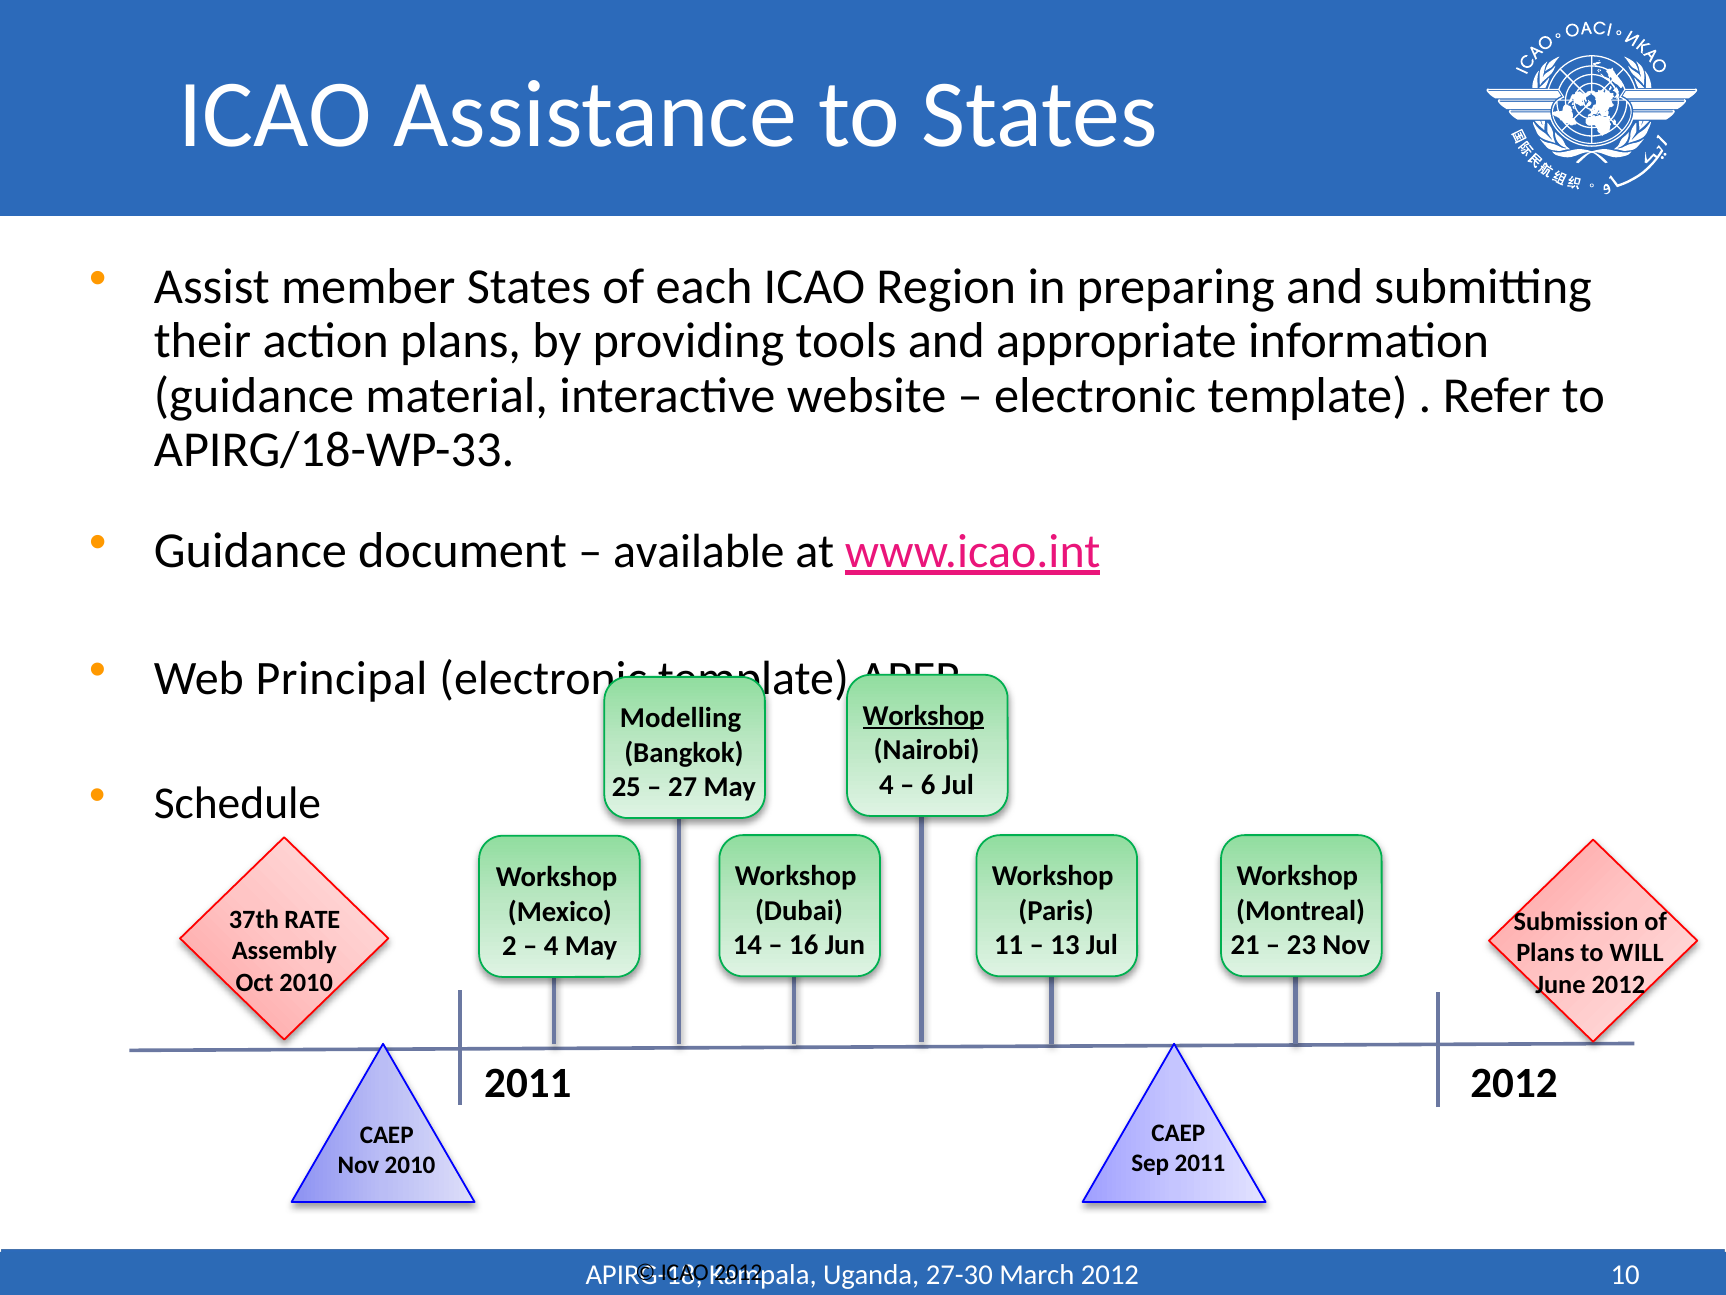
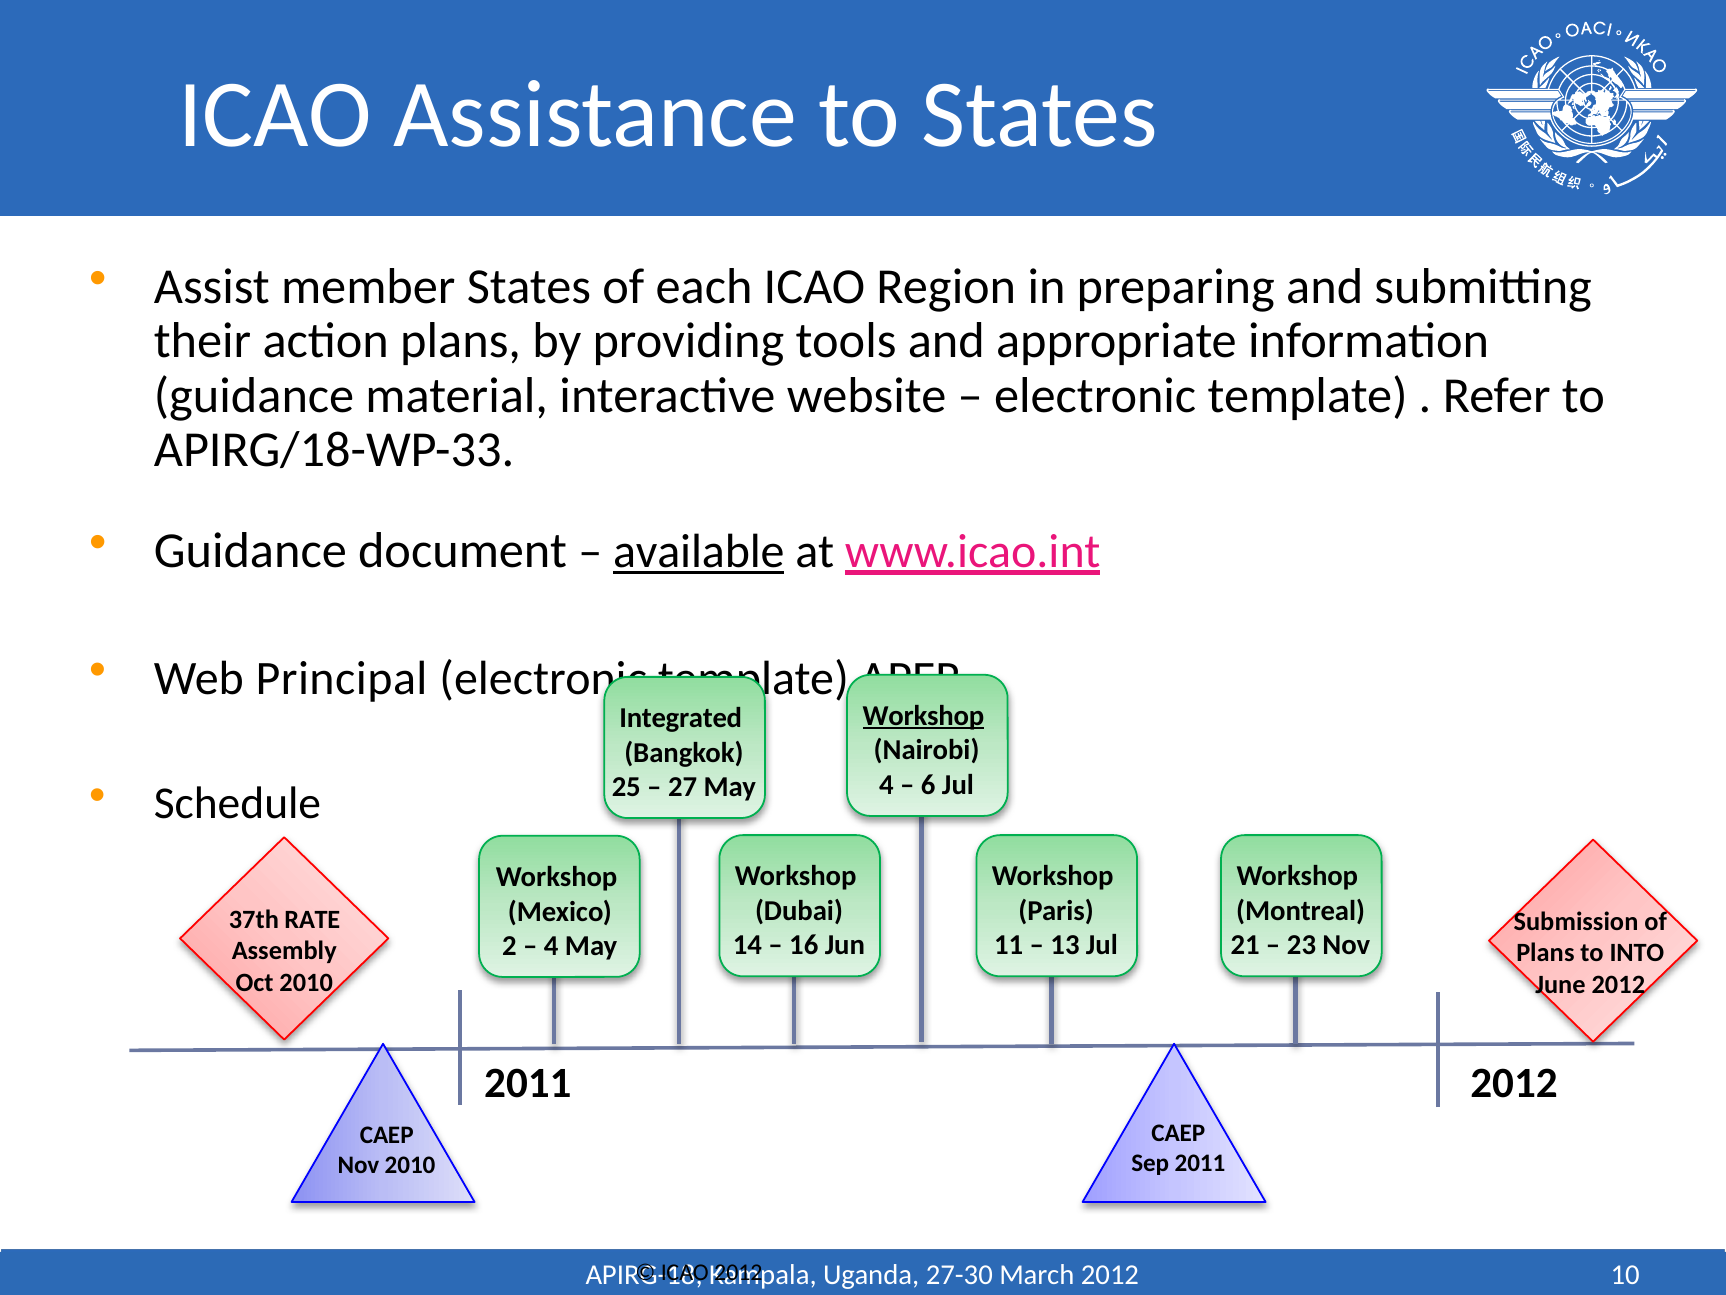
available underline: none -> present
Modelling: Modelling -> Integrated
WILL: WILL -> INTO
